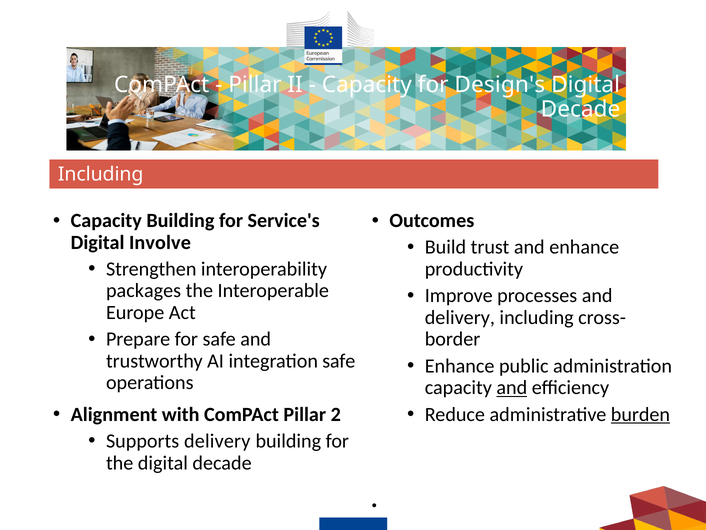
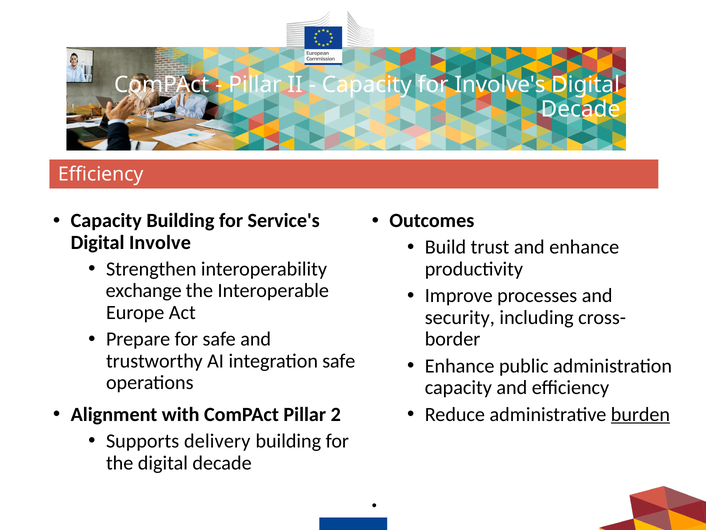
Design's: Design's -> Involve's
Including at (101, 174): Including -> Efficiency
packages: packages -> exchange
delivery at (460, 317): delivery -> security
and at (512, 387) underline: present -> none
